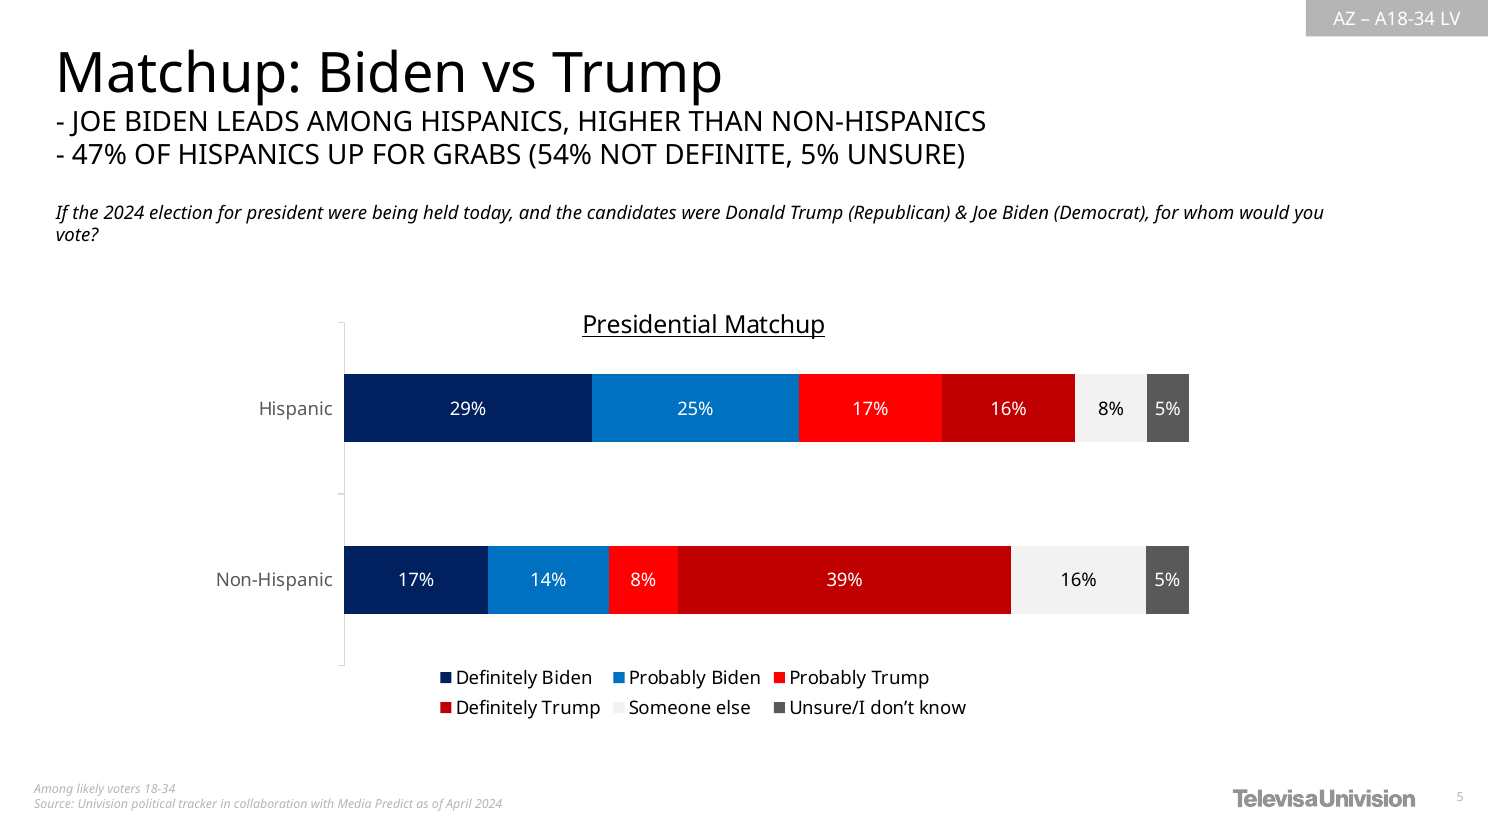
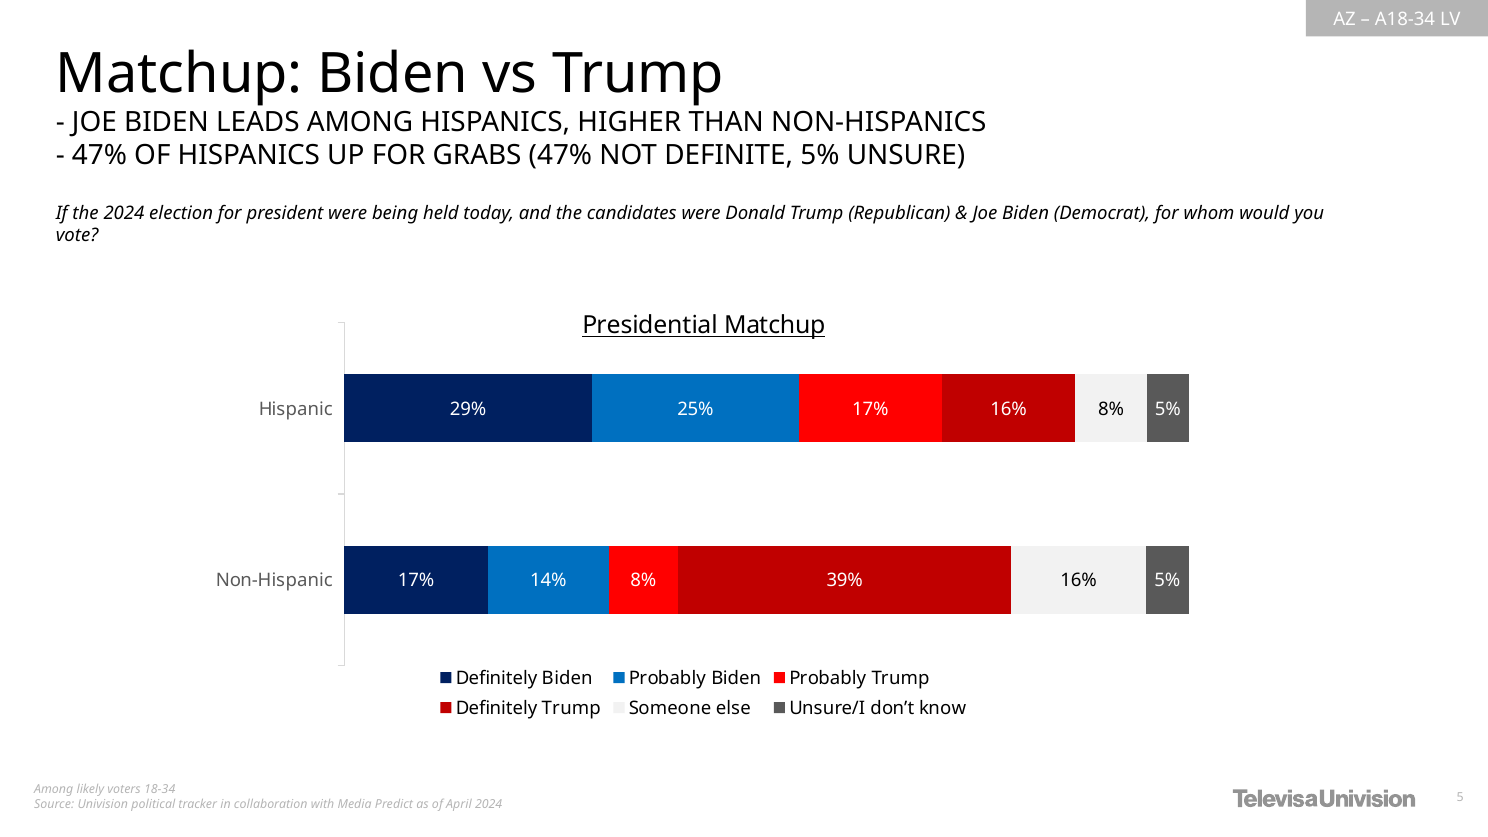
GRABS 54%: 54% -> 47%
